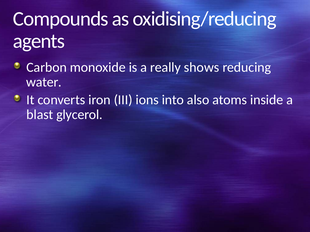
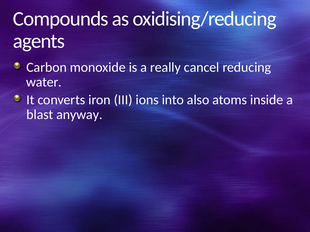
shows: shows -> cancel
glycerol: glycerol -> anyway
